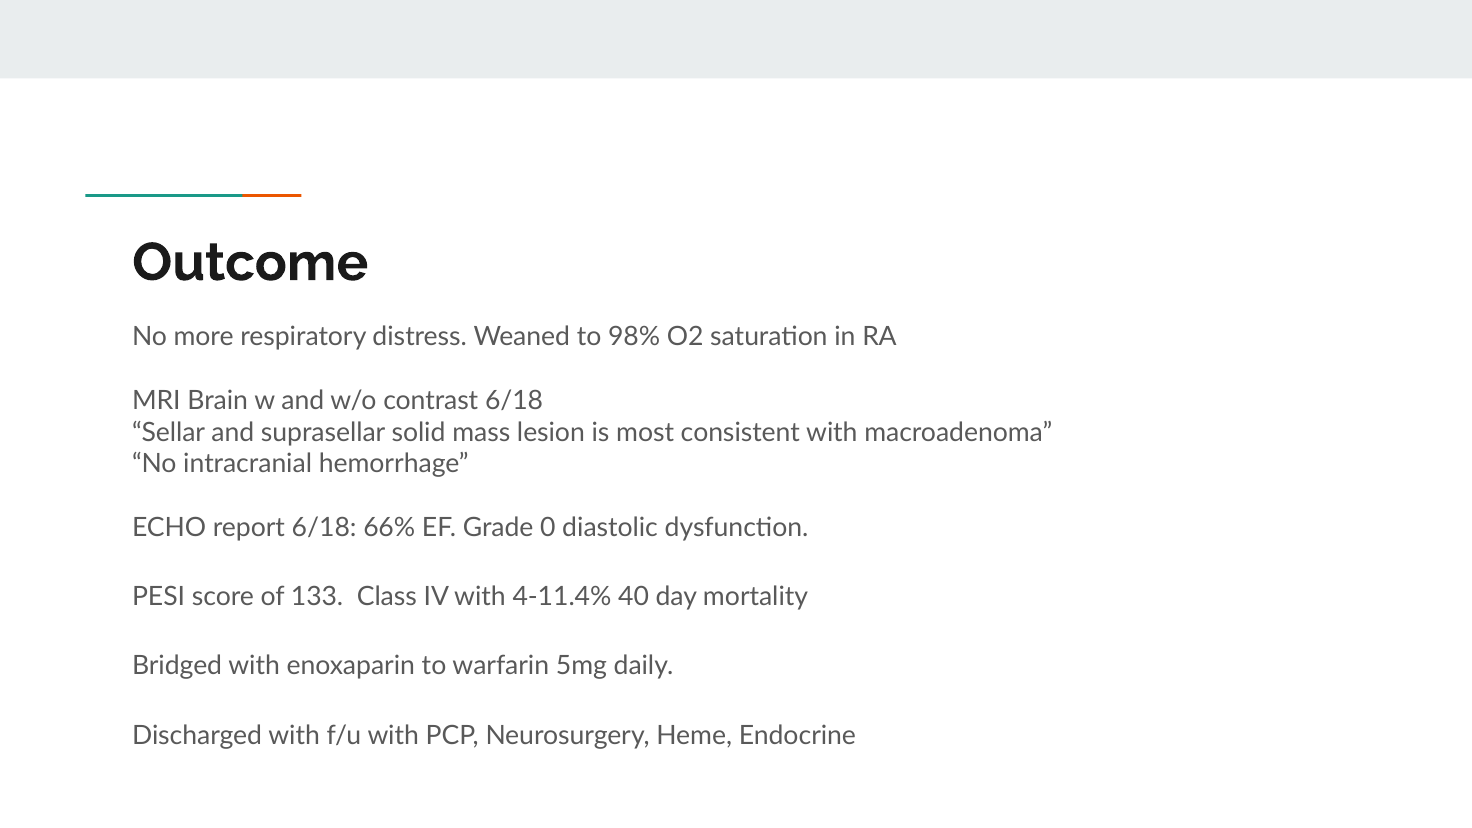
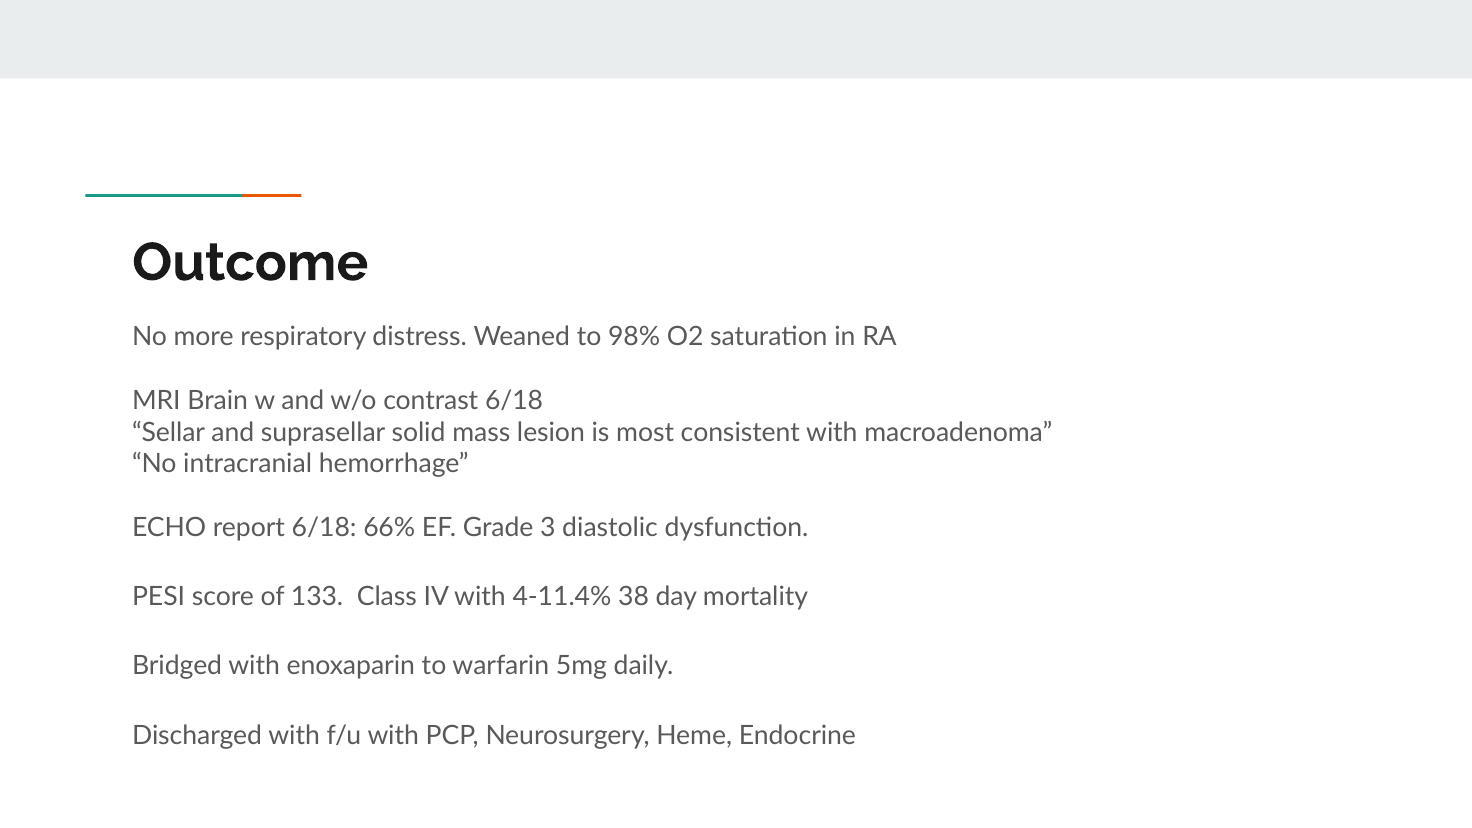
0: 0 -> 3
40: 40 -> 38
